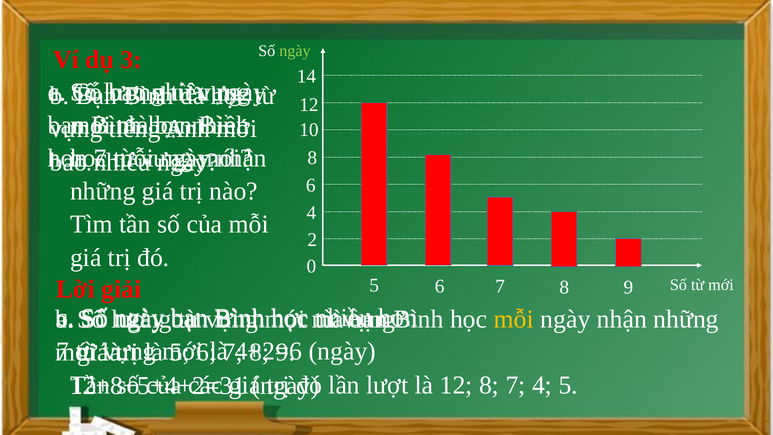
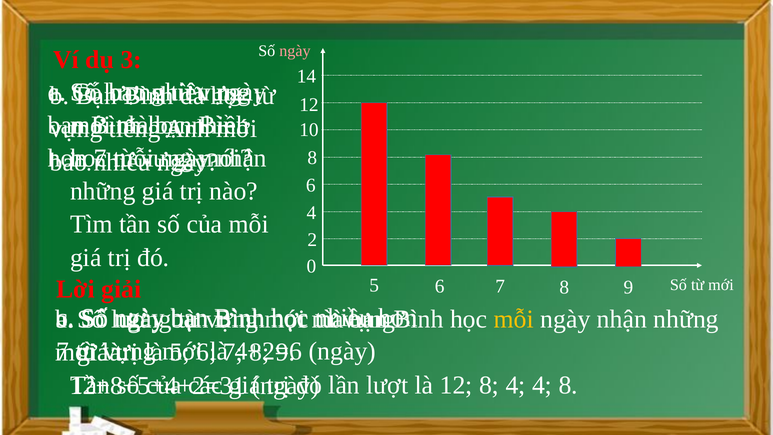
ngày at (295, 51) colour: light green -> pink
8 7: 7 -> 4
4 5: 5 -> 8
